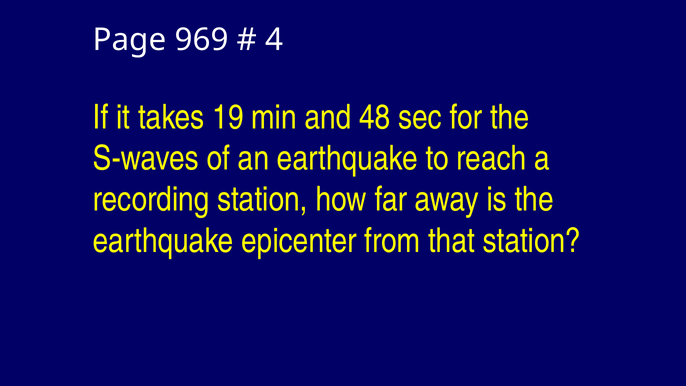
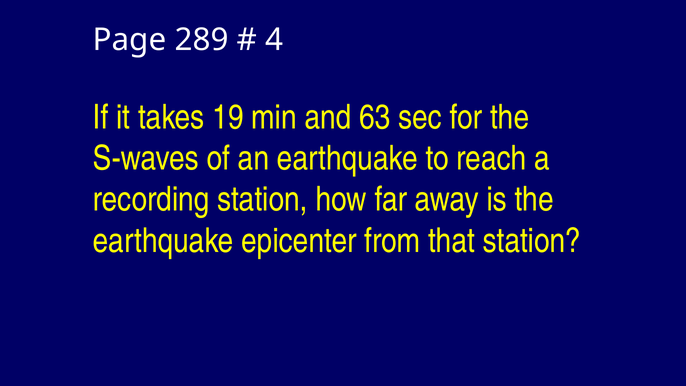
969: 969 -> 289
48: 48 -> 63
